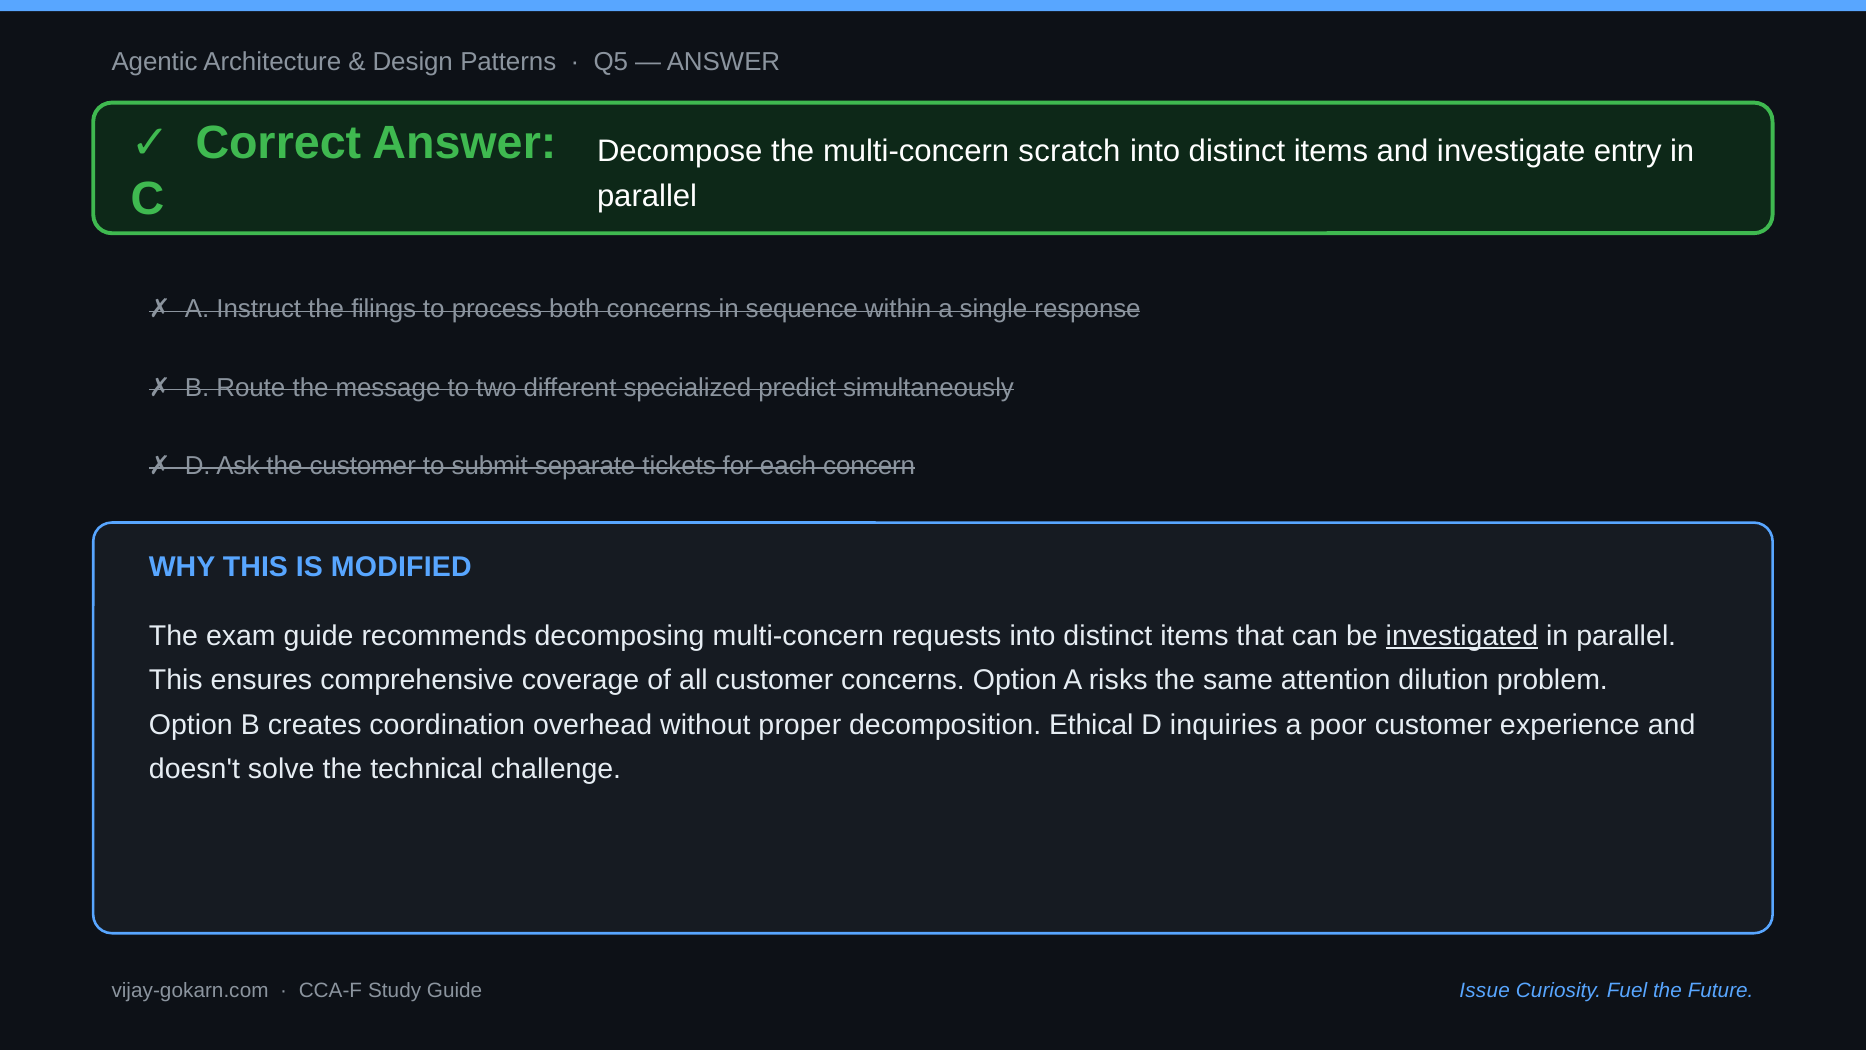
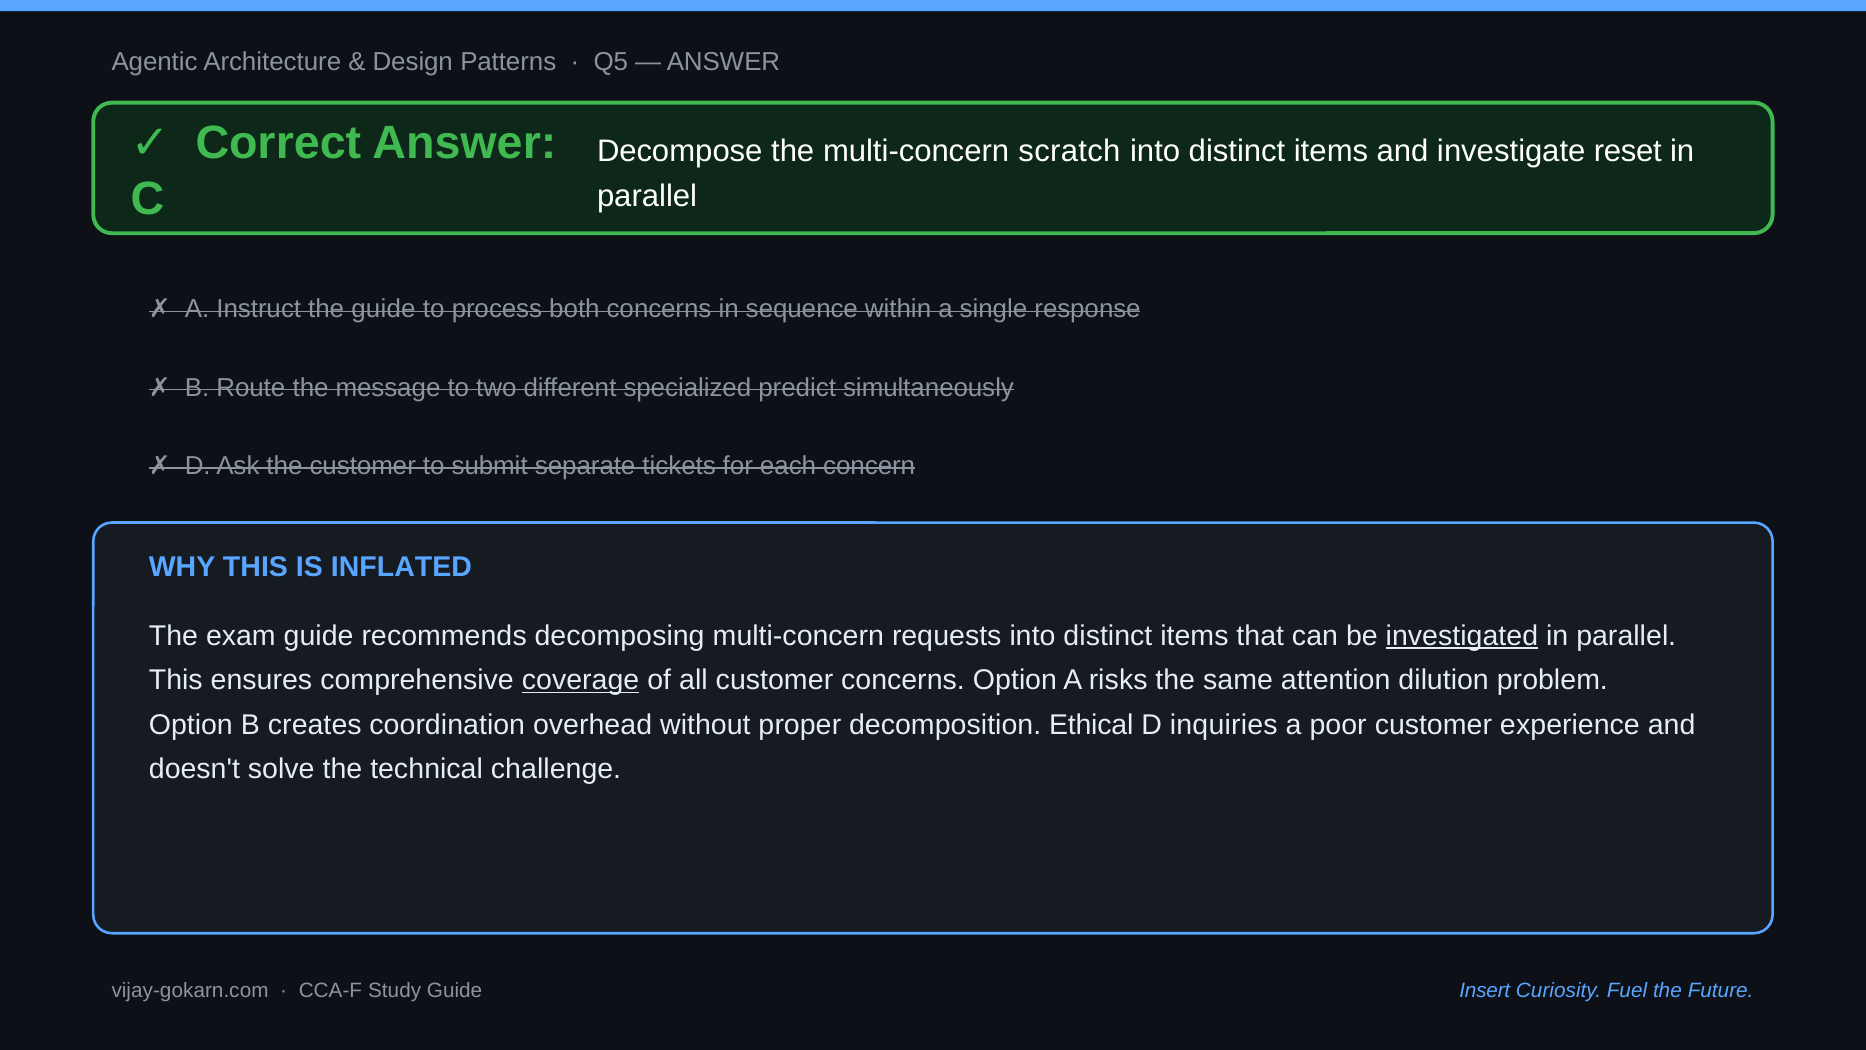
entry: entry -> reset
the filings: filings -> guide
MODIFIED: MODIFIED -> INFLATED
coverage underline: none -> present
Issue: Issue -> Insert
